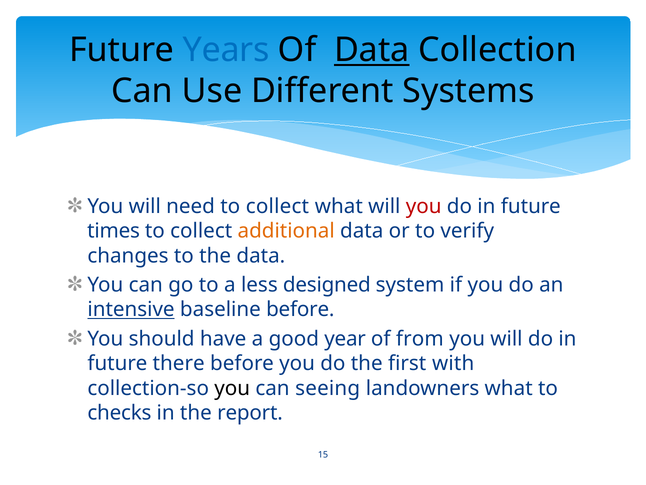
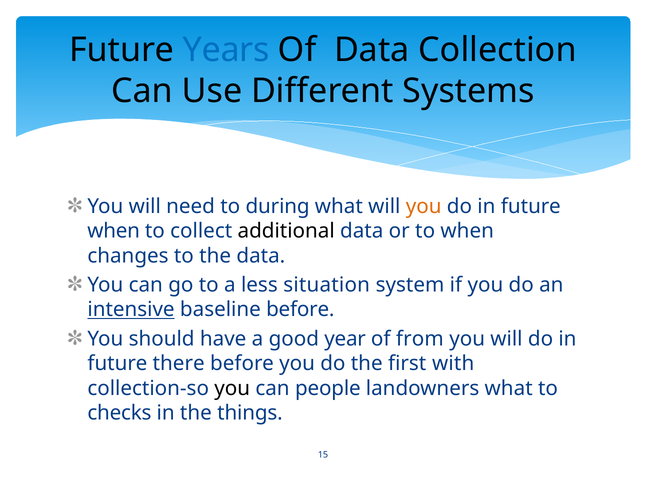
Data at (372, 50) underline: present -> none
need to collect: collect -> during
you at (424, 206) colour: red -> orange
times at (114, 231): times -> when
additional colour: orange -> black
to verify: verify -> when
designed: designed -> situation
seeing: seeing -> people
report: report -> things
